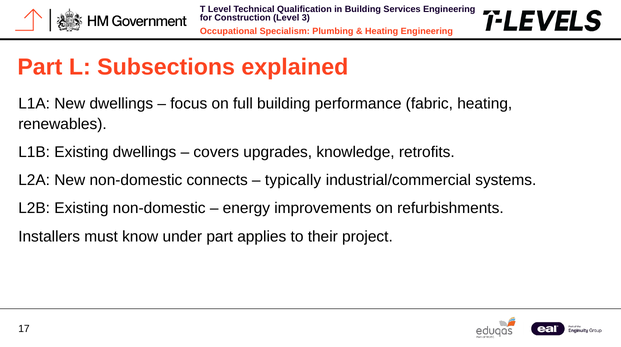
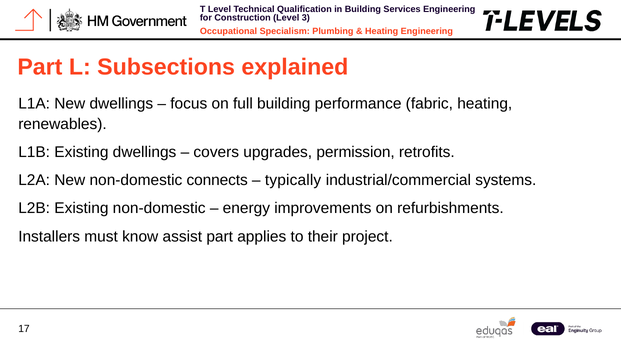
knowledge: knowledge -> permission
under: under -> assist
